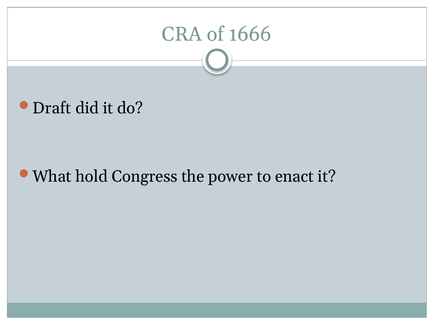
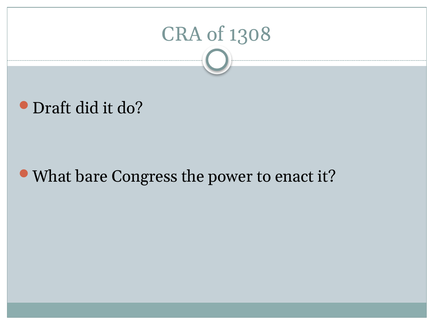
1666: 1666 -> 1308
hold: hold -> bare
